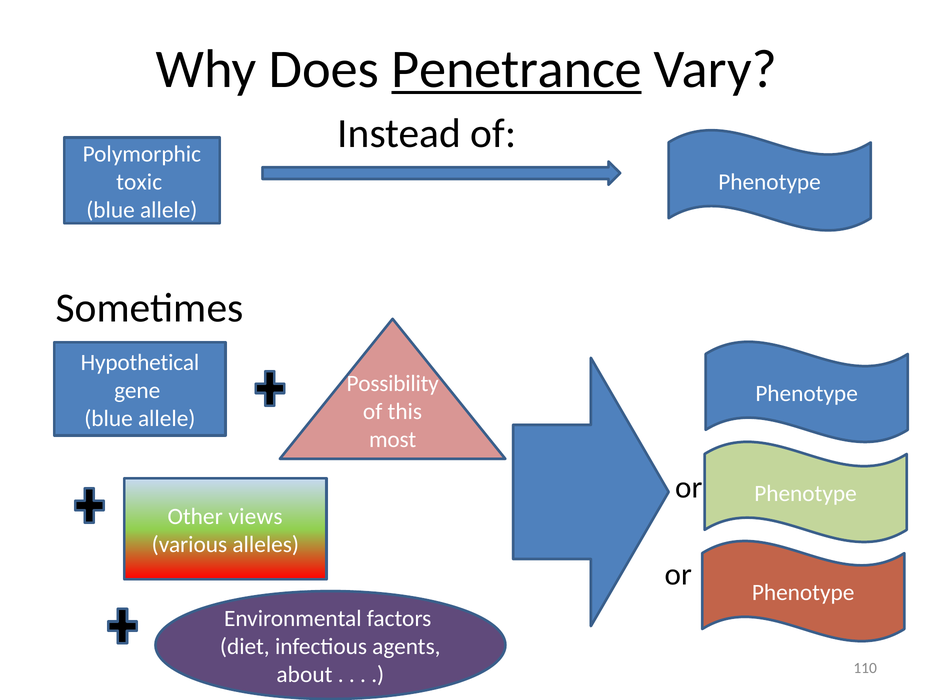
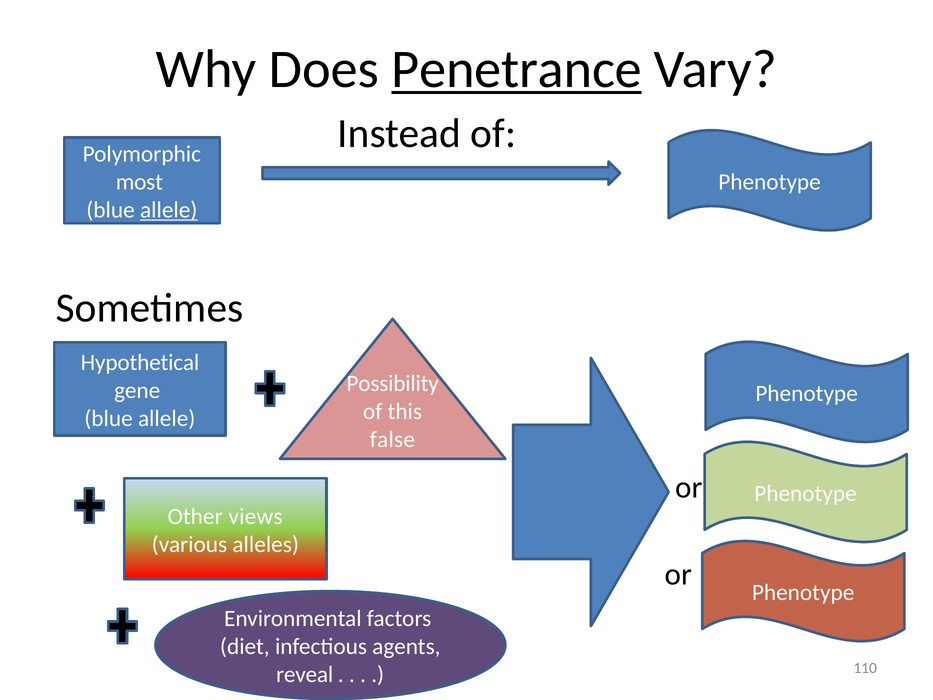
toxic: toxic -> most
allele at (169, 210) underline: none -> present
most: most -> false
about: about -> reveal
